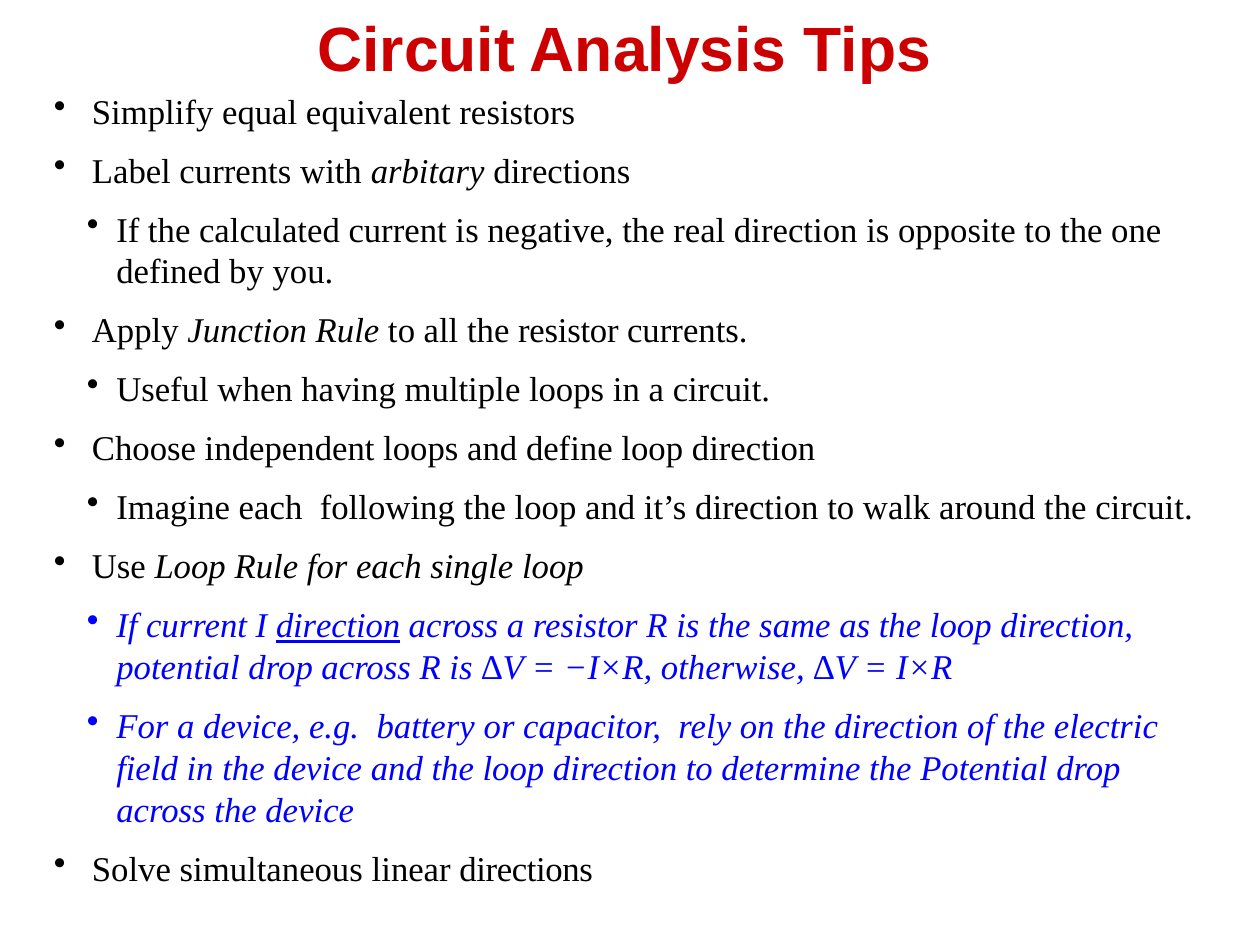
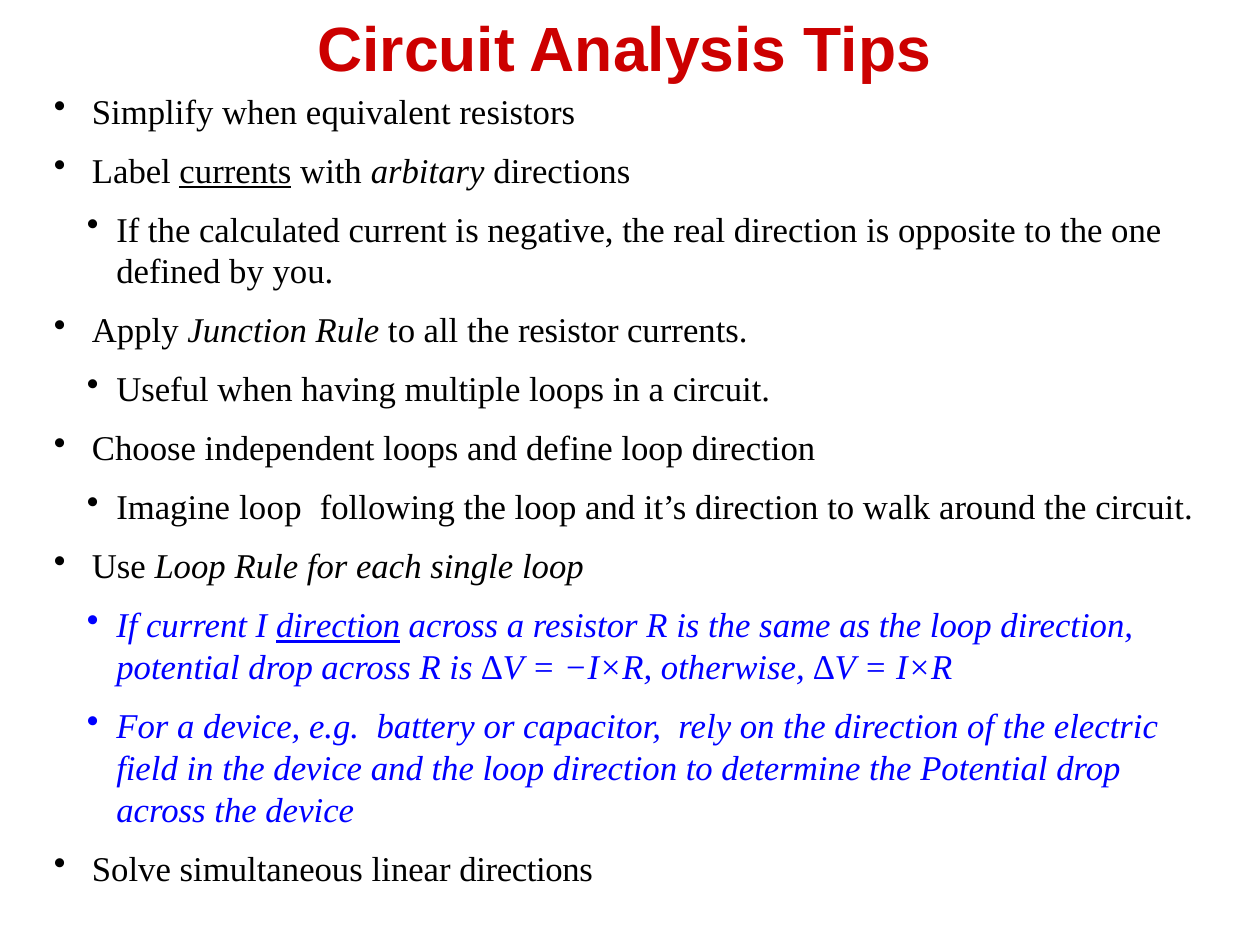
Simplify equal: equal -> when
currents at (235, 172) underline: none -> present
Imagine each: each -> loop
